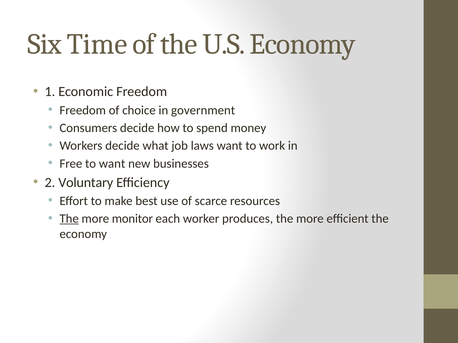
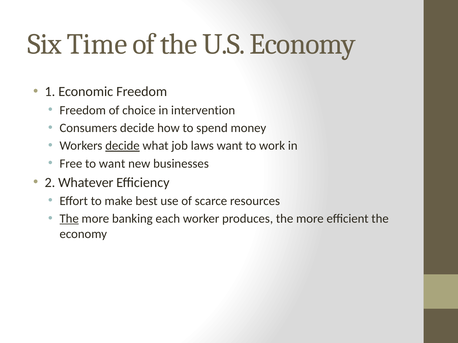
government: government -> intervention
decide at (122, 146) underline: none -> present
Voluntary: Voluntary -> Whatever
monitor: monitor -> banking
